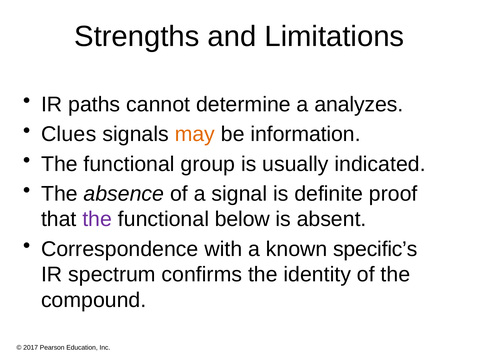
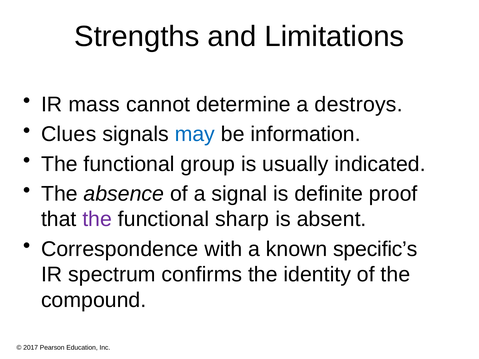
paths: paths -> mass
analyzes: analyzes -> destroys
may colour: orange -> blue
below: below -> sharp
